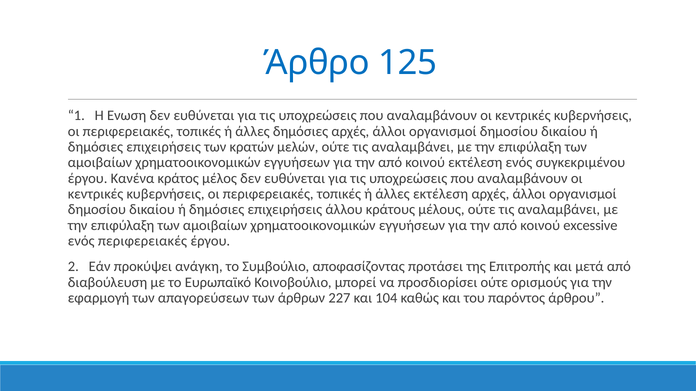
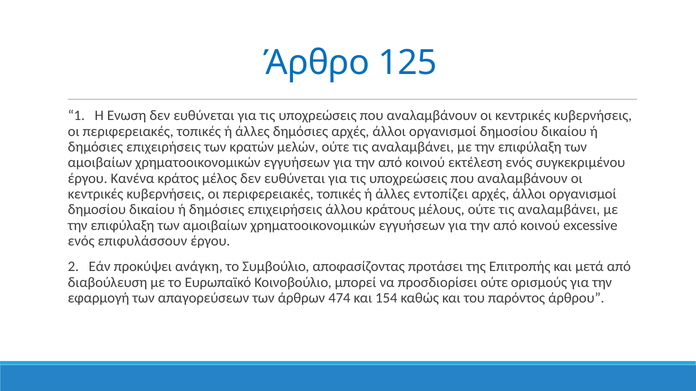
άλλες εκτέλεση: εκτέλεση -> εντοπίζει
ενός περιφερειακές: περιφερειακές -> επιφυλάσσουν
227: 227 -> 474
104: 104 -> 154
